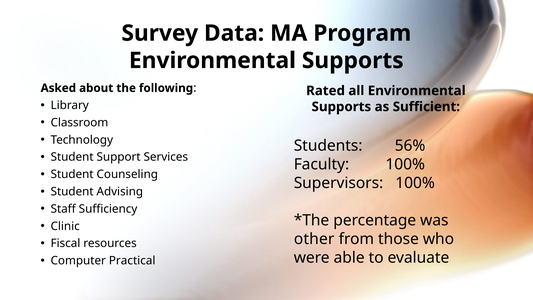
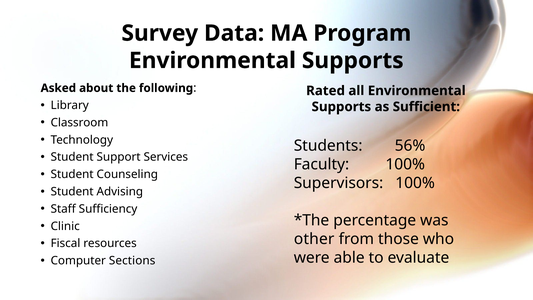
Practical: Practical -> Sections
